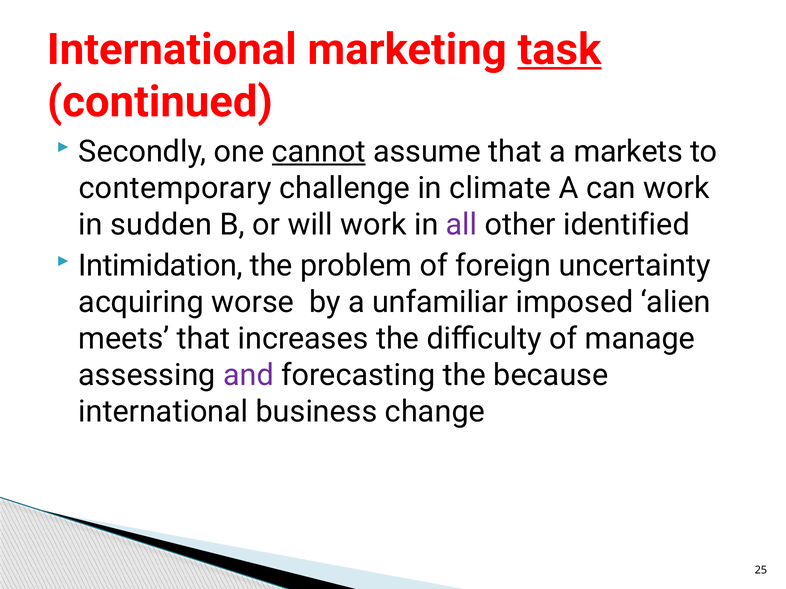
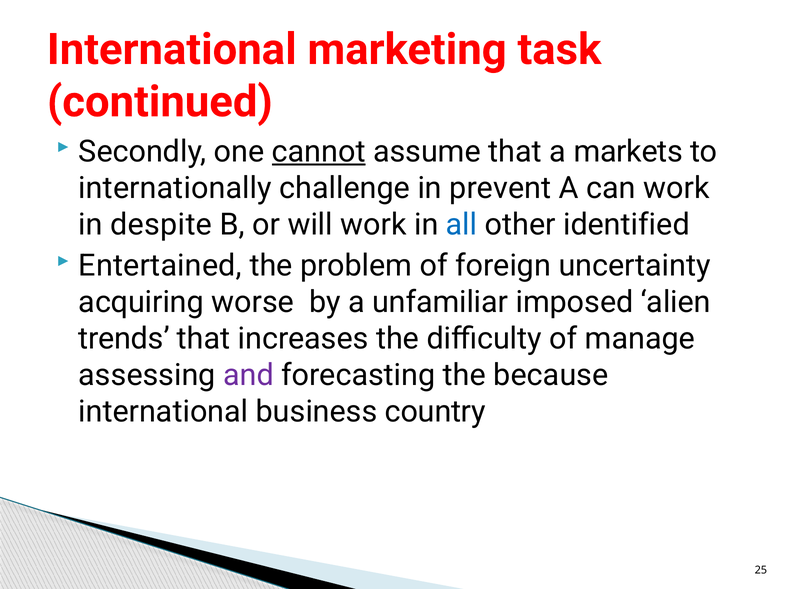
task underline: present -> none
contemporary: contemporary -> internationally
climate: climate -> prevent
sudden: sudden -> despite
all colour: purple -> blue
Intimidation: Intimidation -> Entertained
meets: meets -> trends
change: change -> country
